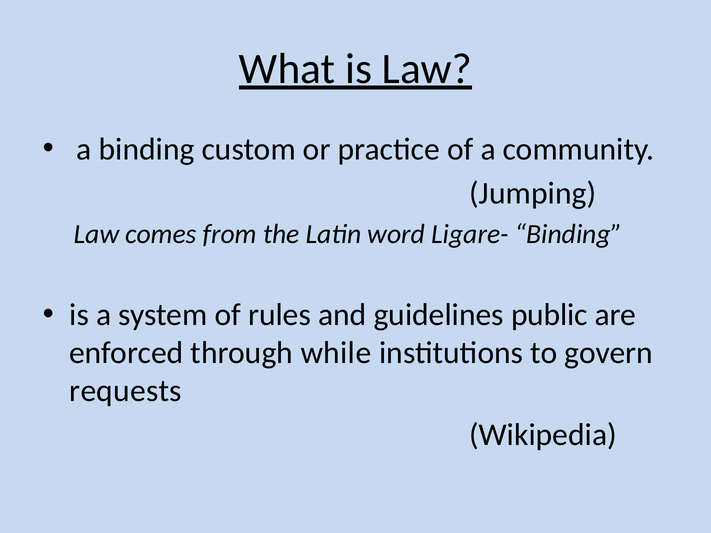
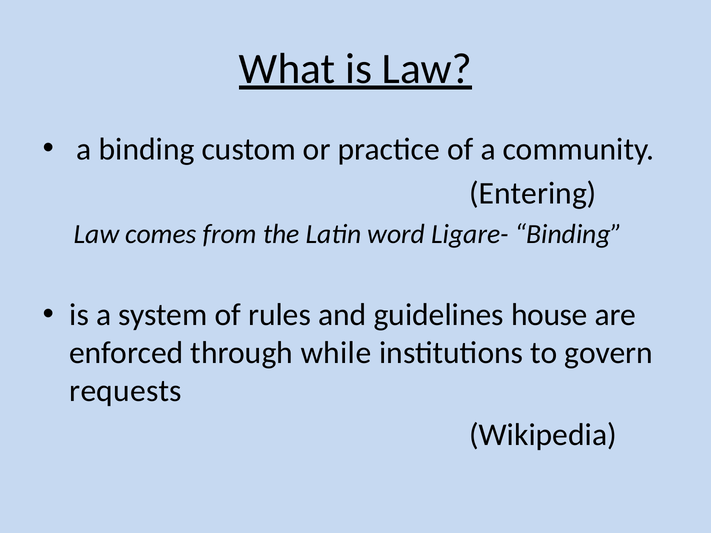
Jumping: Jumping -> Entering
public: public -> house
